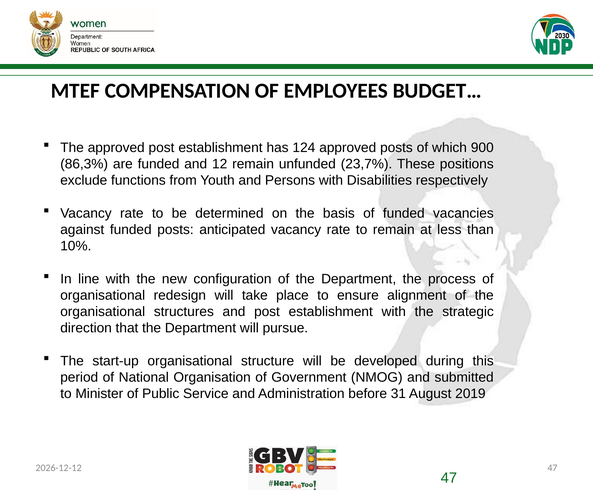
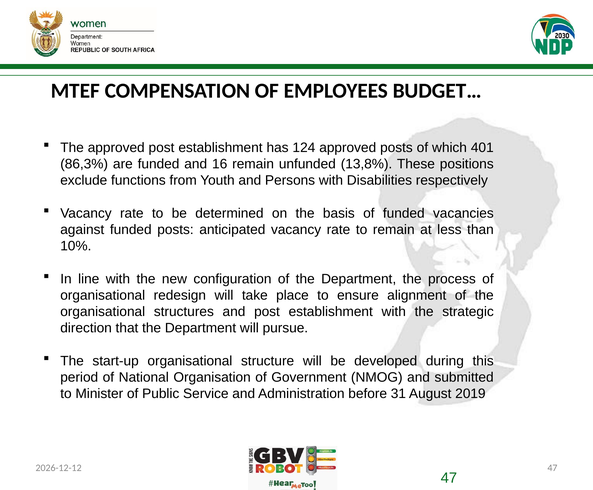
900: 900 -> 401
12: 12 -> 16
23,7%: 23,7% -> 13,8%
